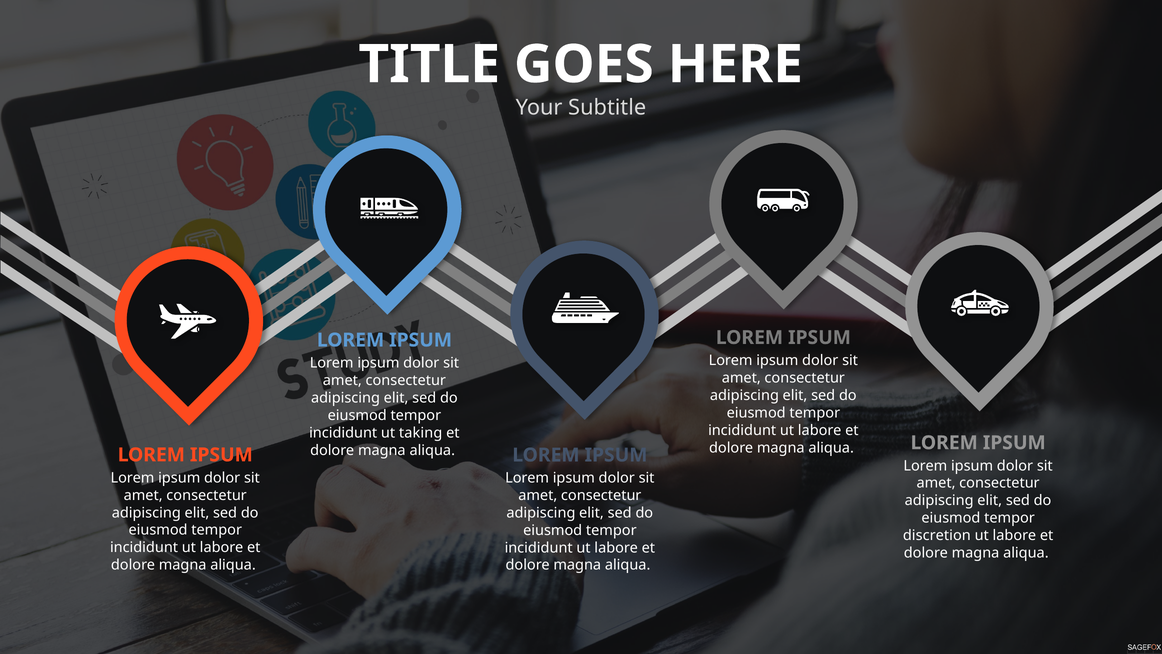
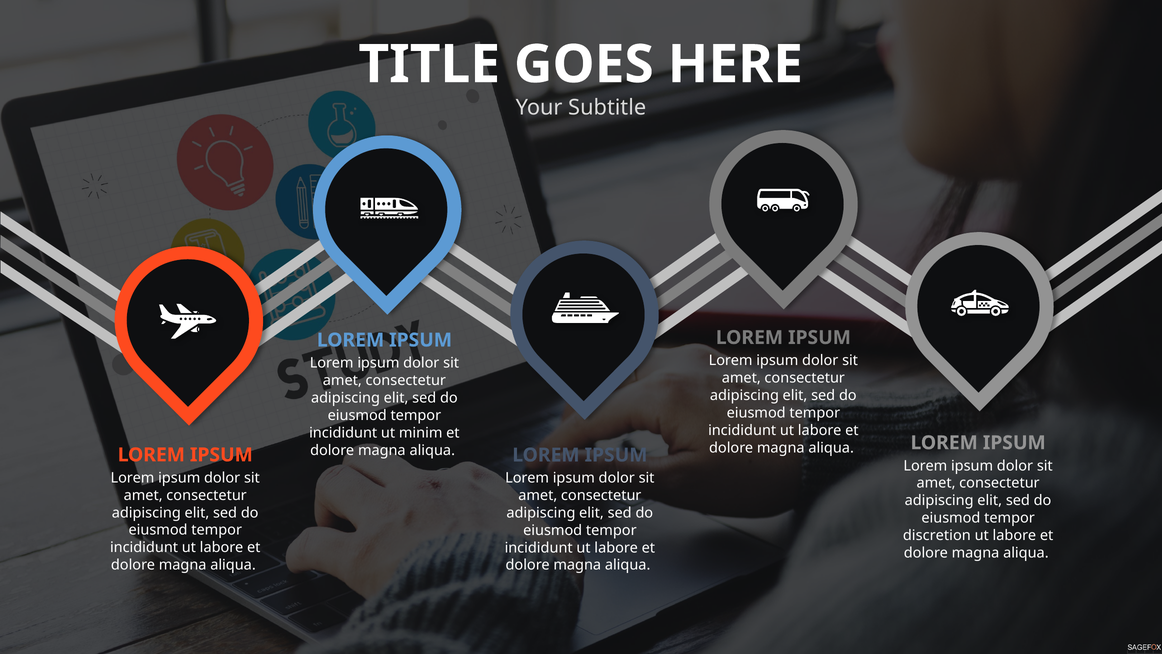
taking: taking -> minim
